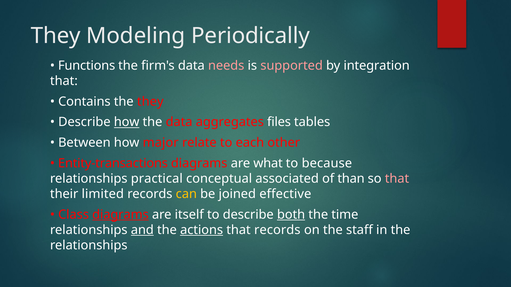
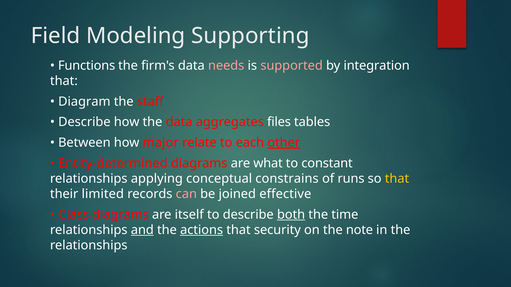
They at (56, 36): They -> Field
Periodically: Periodically -> Supporting
Contains: Contains -> Diagram
the they: they -> staff
how at (127, 122) underline: present -> none
other underline: none -> present
Entity-transactions: Entity-transactions -> Entity-determined
because: because -> constant
practical: practical -> applying
associated: associated -> constrains
than: than -> runs
that at (397, 179) colour: pink -> yellow
can colour: yellow -> pink
diagrams at (120, 215) underline: present -> none
that records: records -> security
staff: staff -> note
